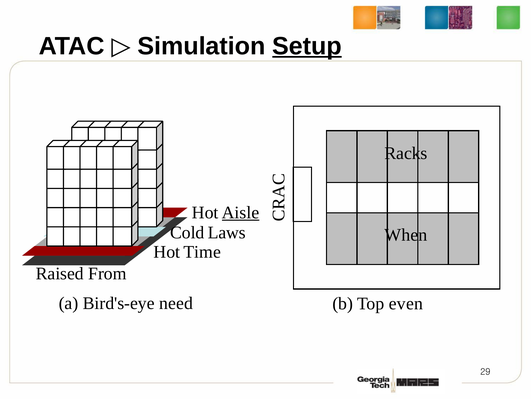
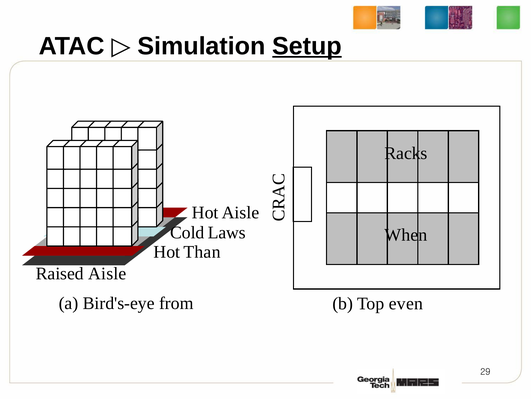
Aisle at (241, 212) underline: present -> none
Time: Time -> Than
Raised From: From -> Aisle
need: need -> from
